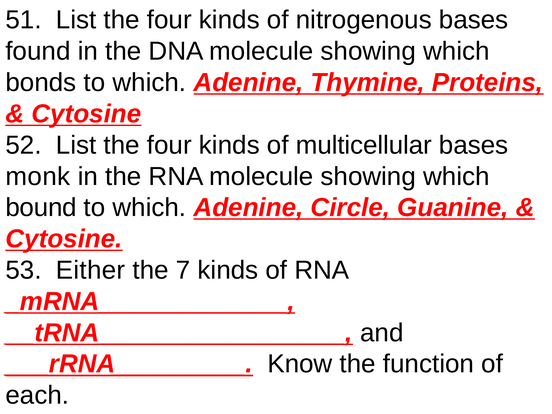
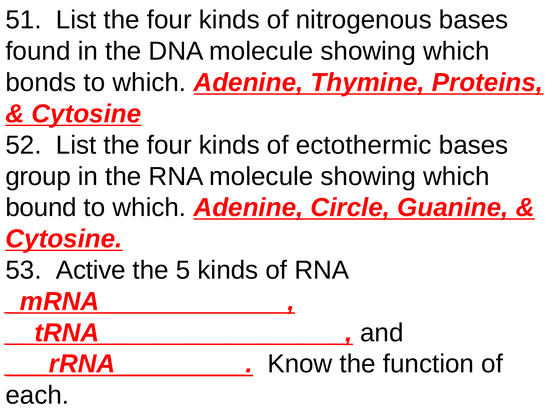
multicellular: multicellular -> ectothermic
monk: monk -> group
Either: Either -> Active
7: 7 -> 5
